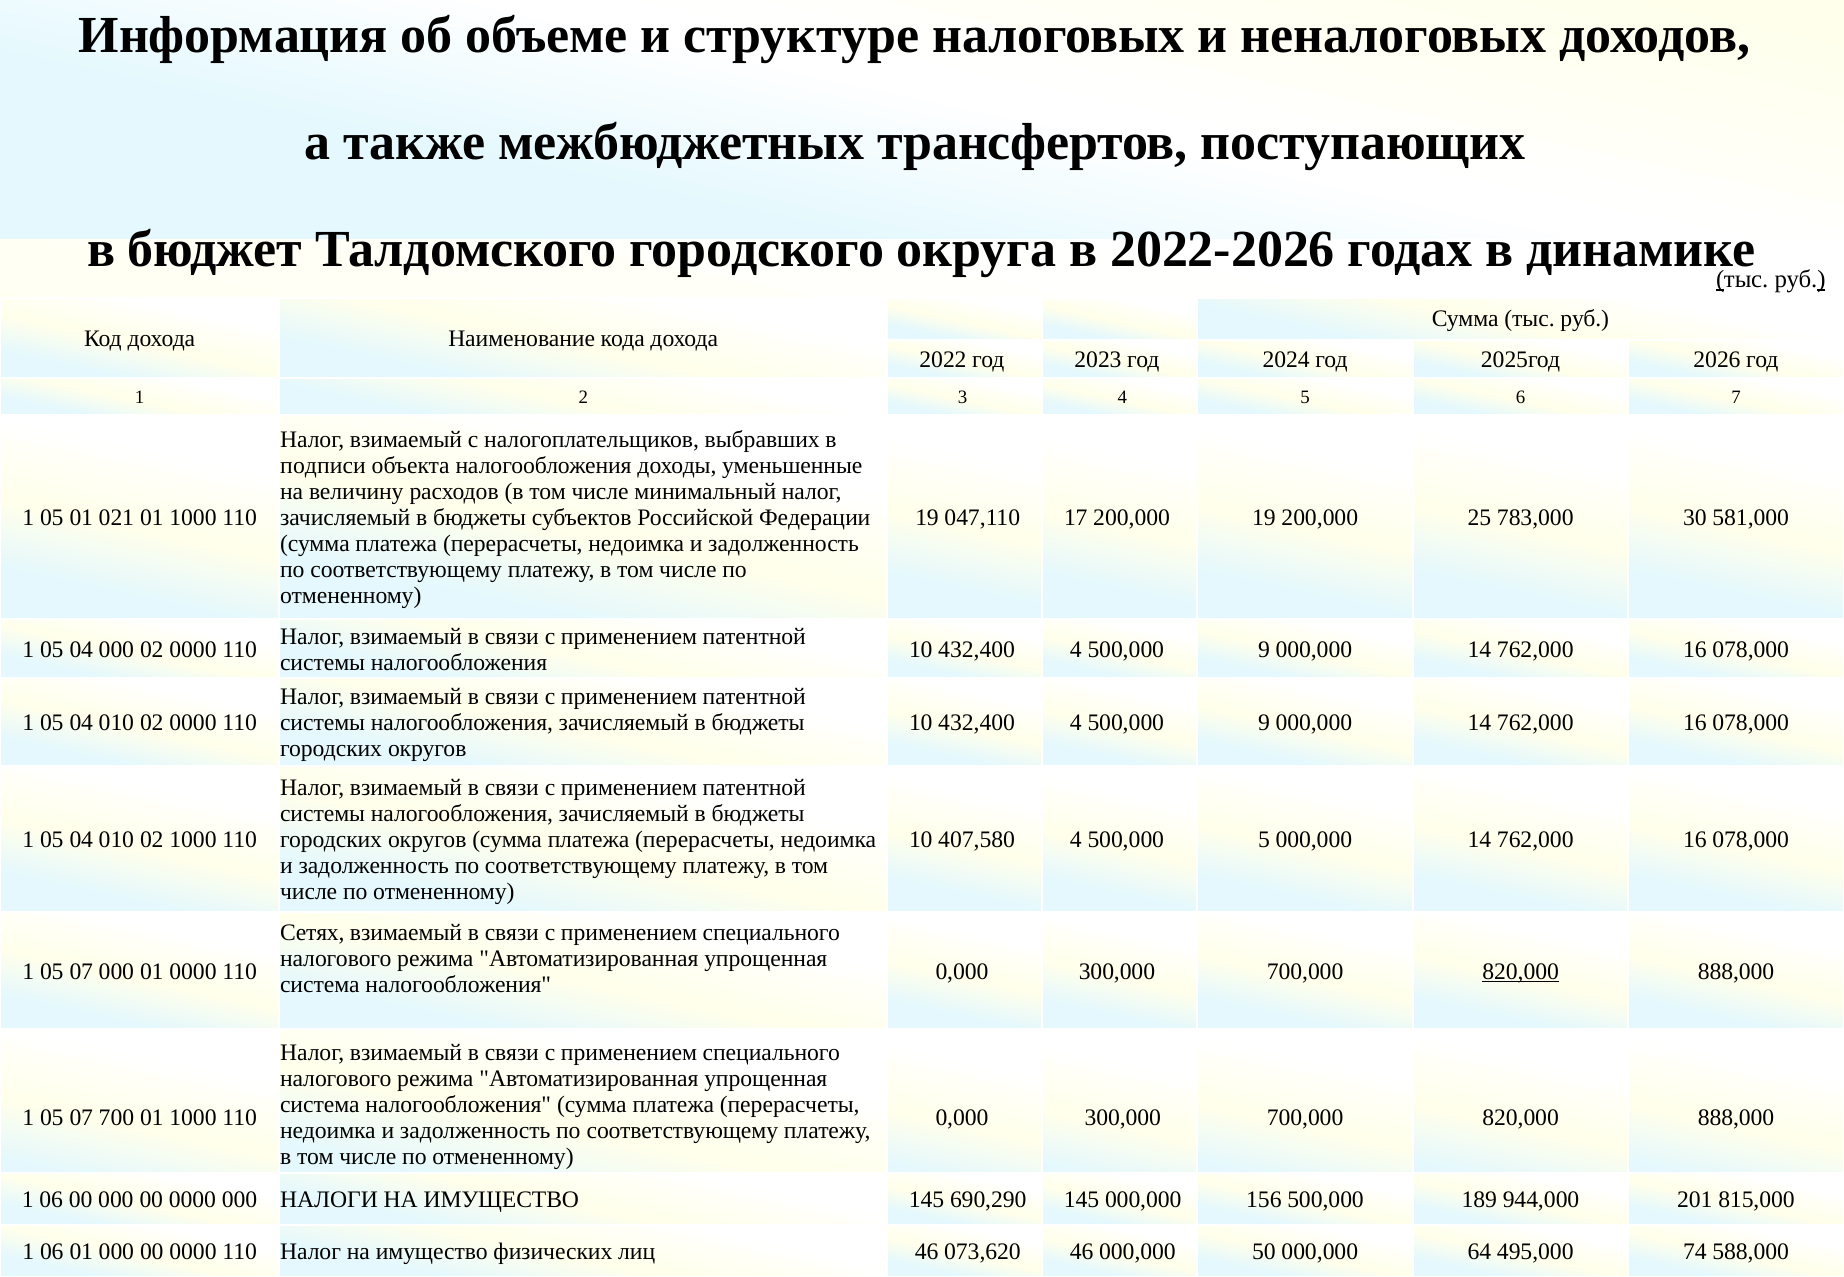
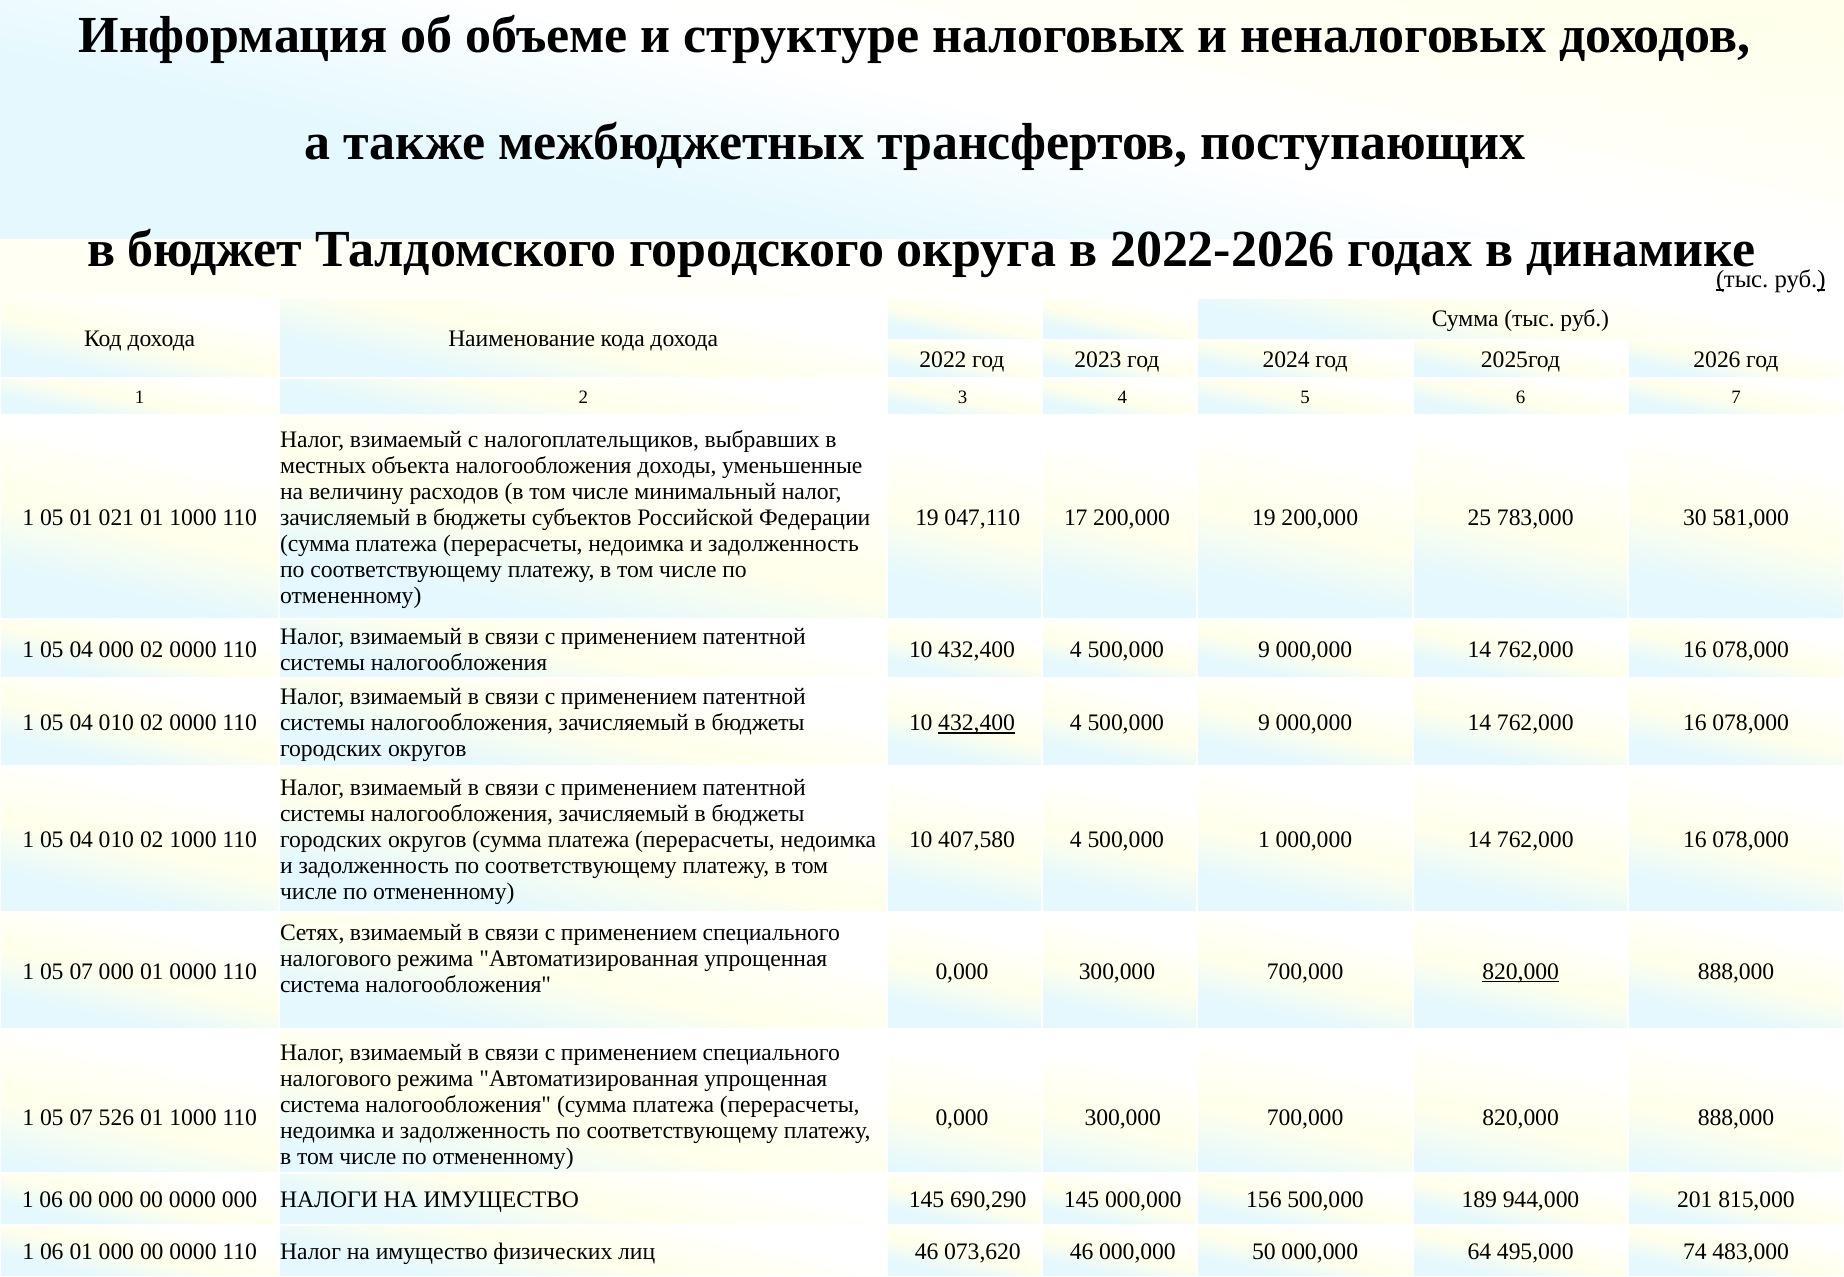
подписи: подписи -> местных
432,400 at (977, 723) underline: none -> present
500,000 5: 5 -> 1
700: 700 -> 526
588,000: 588,000 -> 483,000
